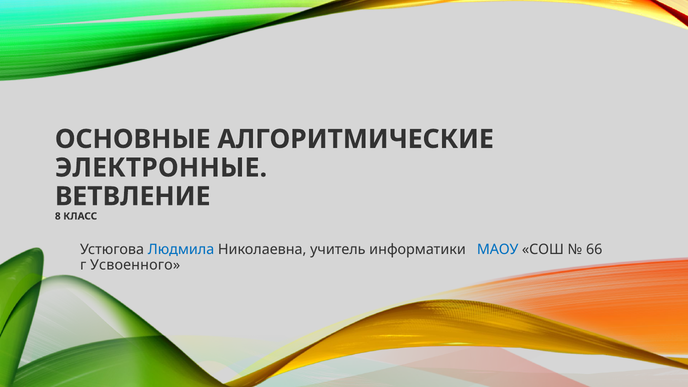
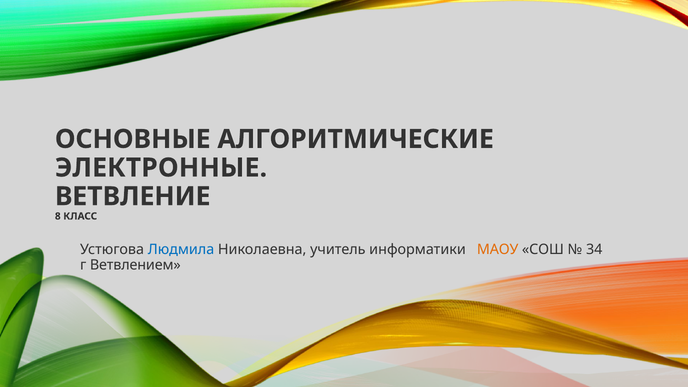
МАОУ colour: blue -> orange
66: 66 -> 34
Усвоенного: Усвоенного -> Ветвлением
